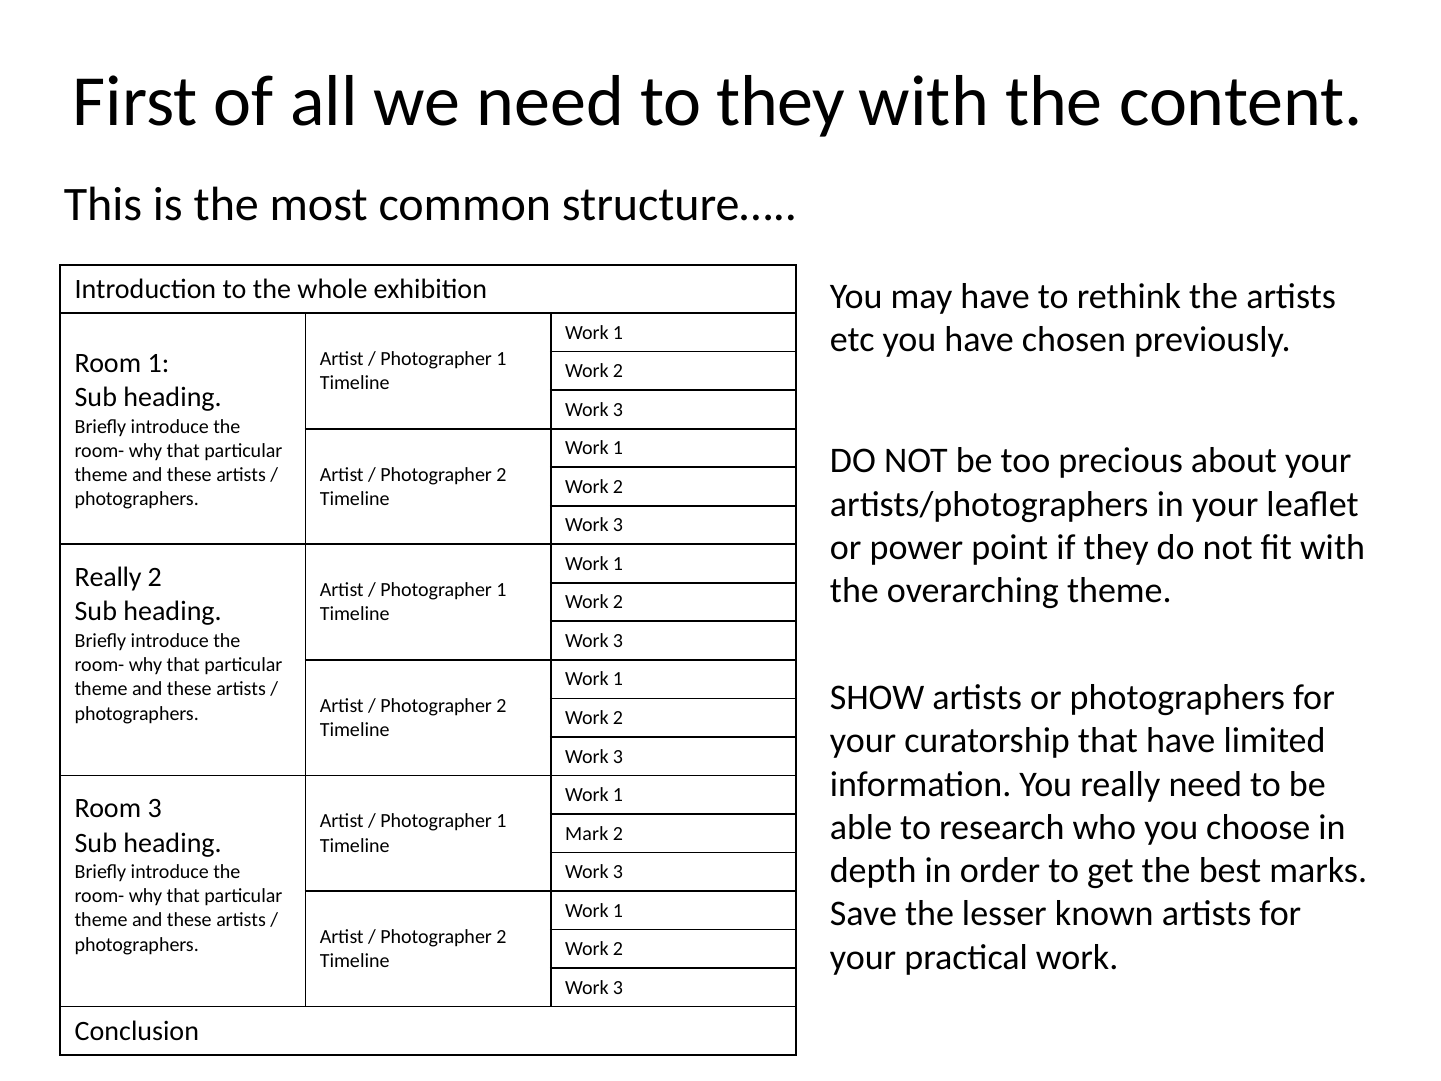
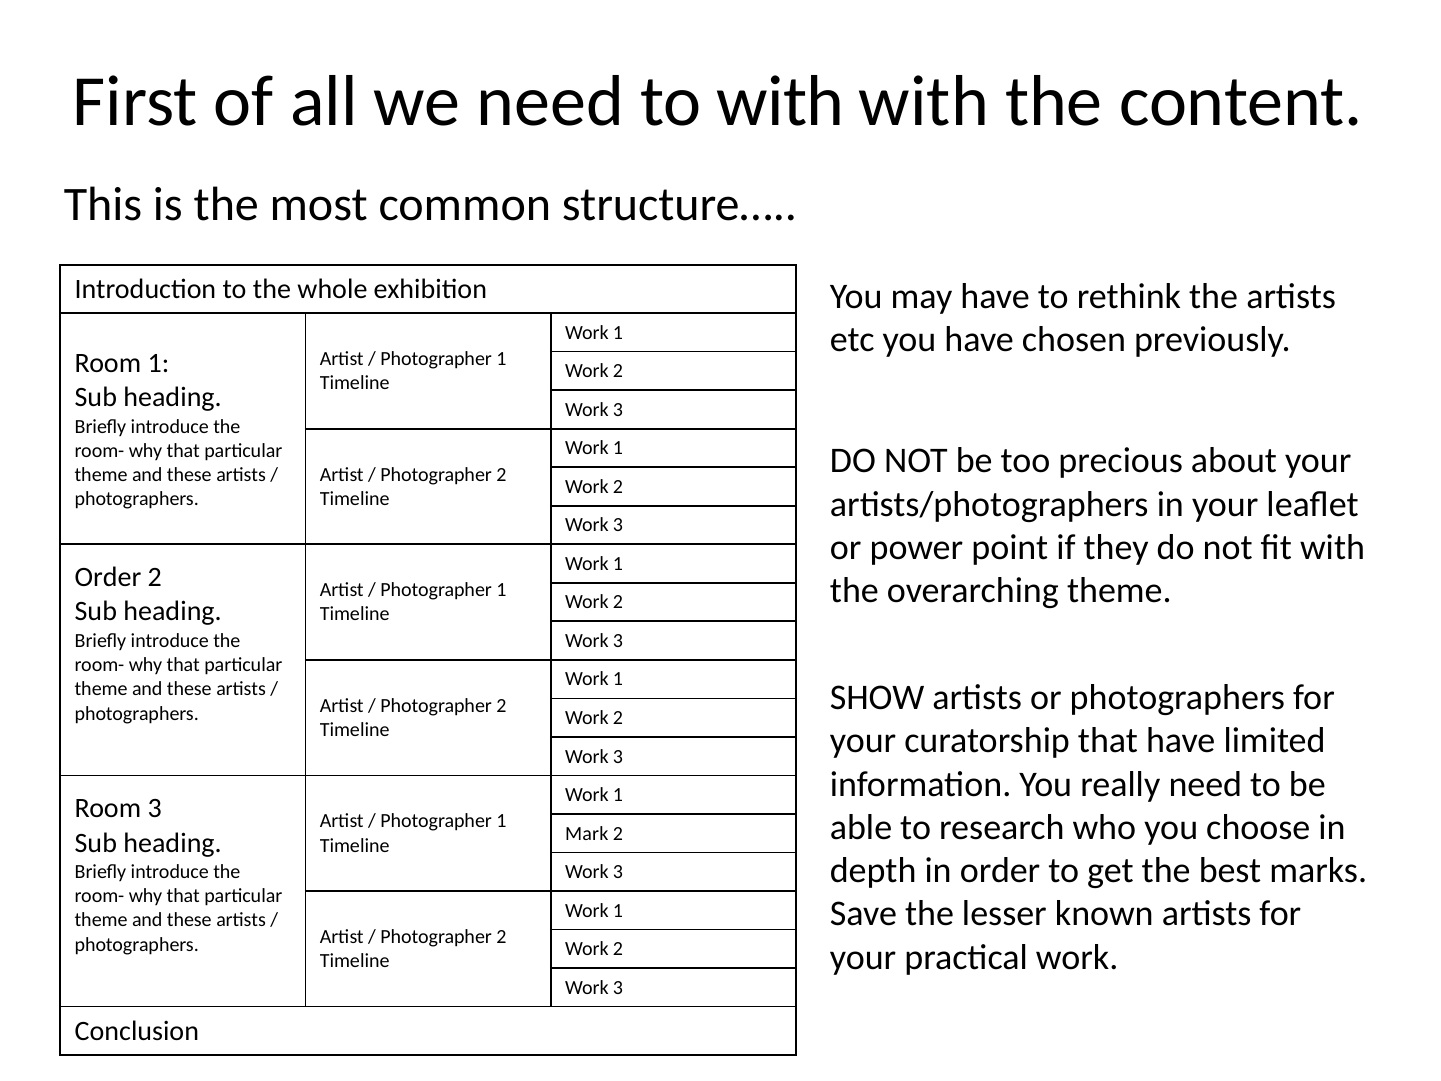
to they: they -> with
Really at (108, 577): Really -> Order
